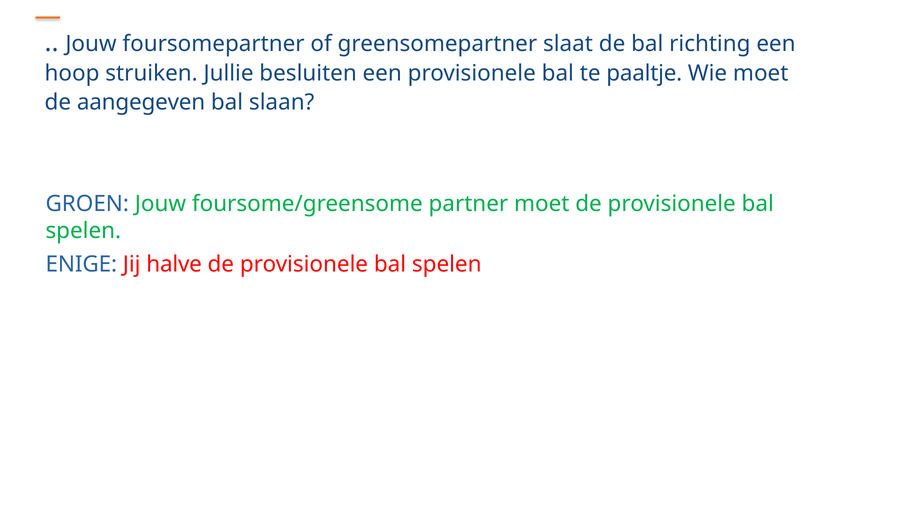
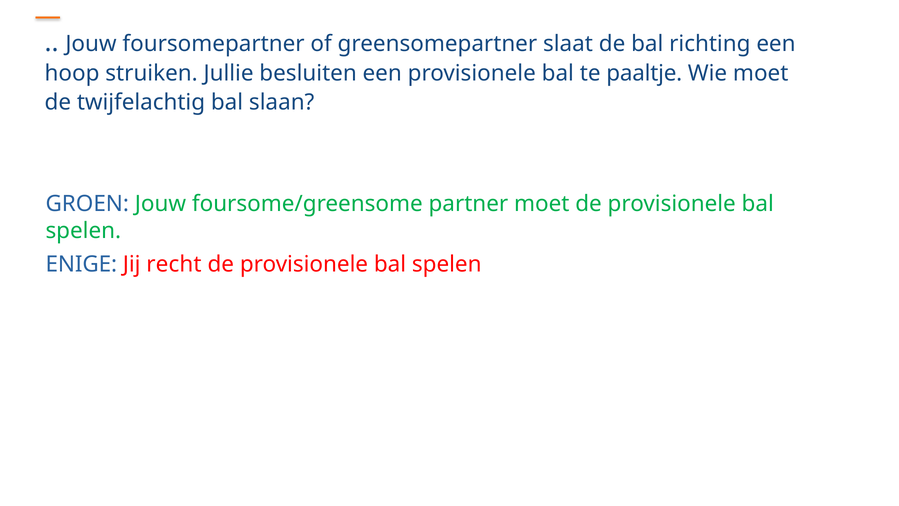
aangegeven: aangegeven -> twijfelachtig
halve: halve -> recht
